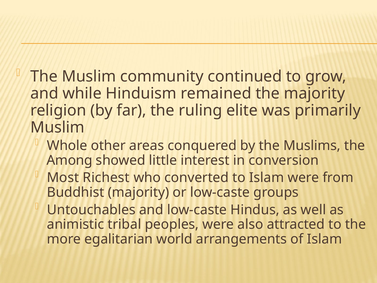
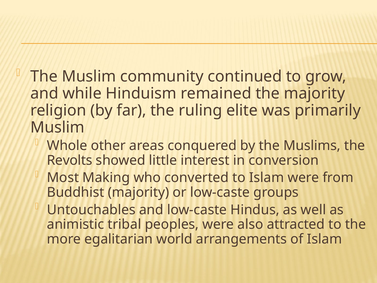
Among: Among -> Revolts
Richest: Richest -> Making
